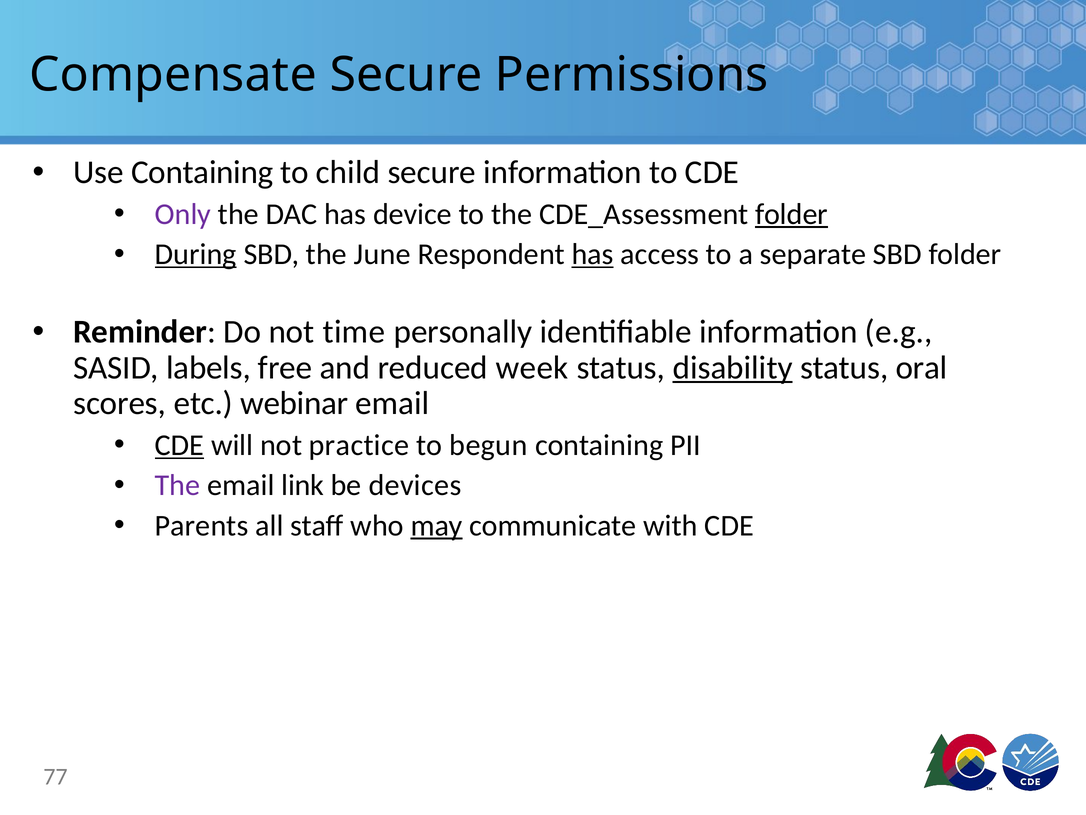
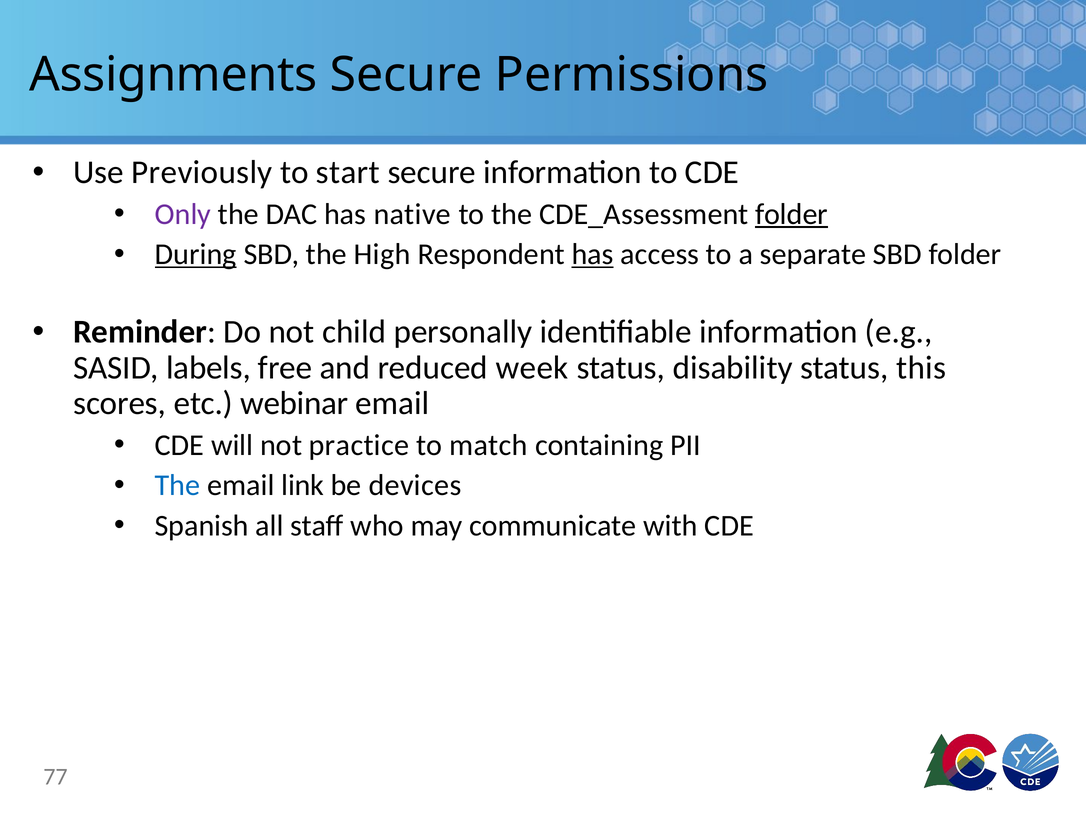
Compensate: Compensate -> Assignments
Use Containing: Containing -> Previously
child: child -> start
device: device -> native
June: June -> High
time: time -> child
disability underline: present -> none
oral: oral -> this
CDE at (179, 445) underline: present -> none
begun: begun -> match
The at (178, 485) colour: purple -> blue
Parents: Parents -> Spanish
may underline: present -> none
